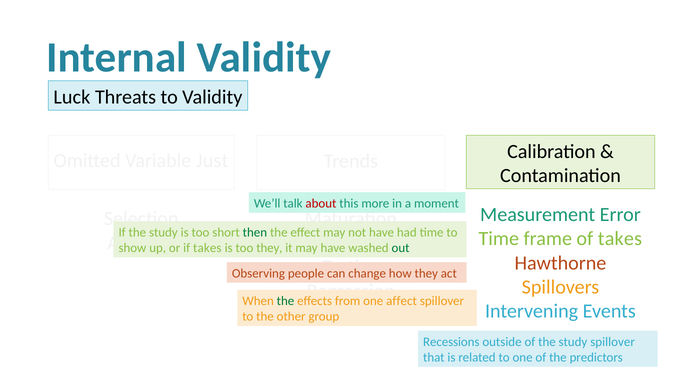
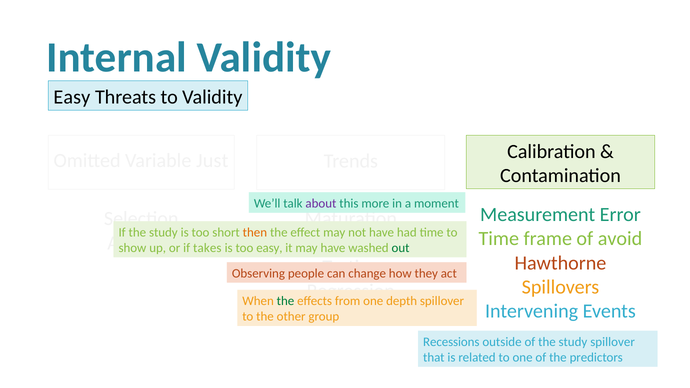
Luck at (72, 97): Luck -> Easy
about colour: red -> purple
then colour: green -> orange
of takes: takes -> avoid
too they: they -> easy
affect: affect -> depth
